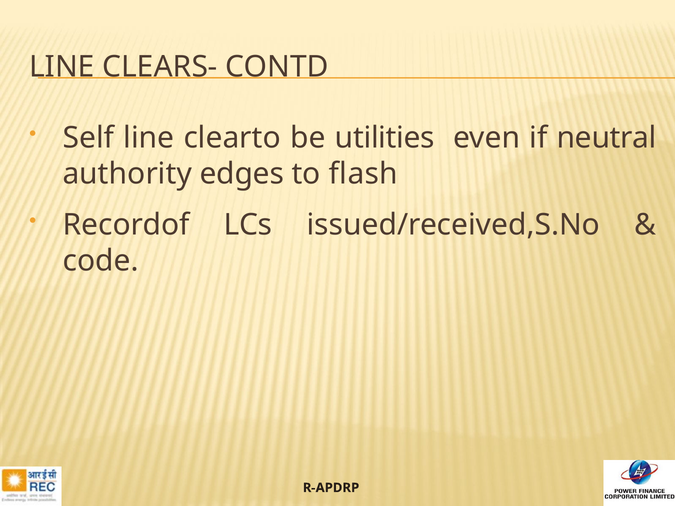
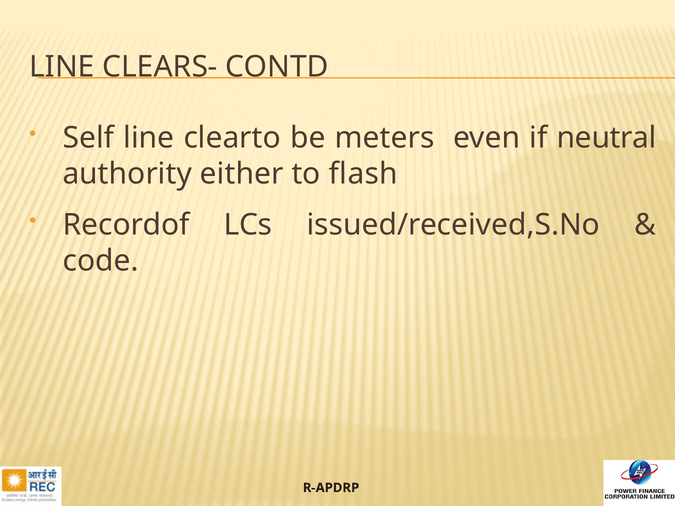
utilities: utilities -> meters
edges: edges -> either
